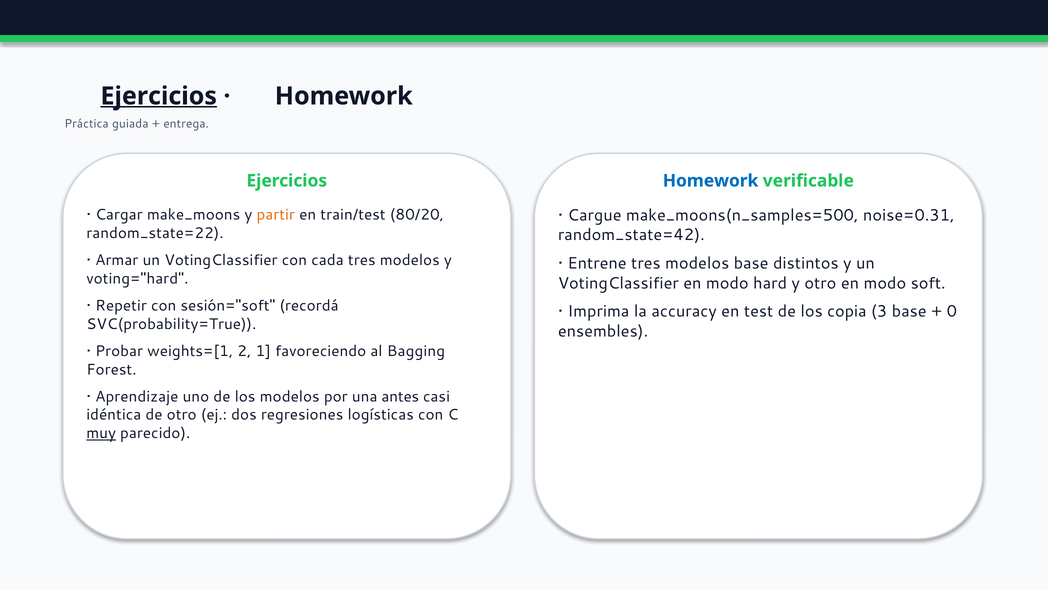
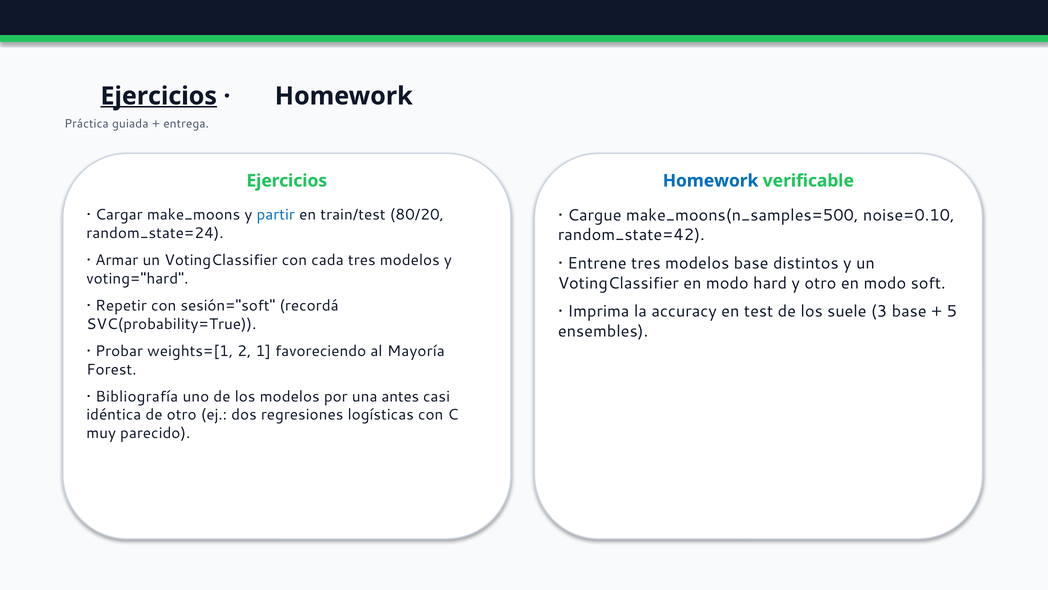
partir colour: orange -> blue
noise=0.31: noise=0.31 -> noise=0.10
random_state=22: random_state=22 -> random_state=24
copia: copia -> suele
0: 0 -> 5
Bagging: Bagging -> Mayoría
Aprendizaje: Aprendizaje -> Bibliografía
muy underline: present -> none
